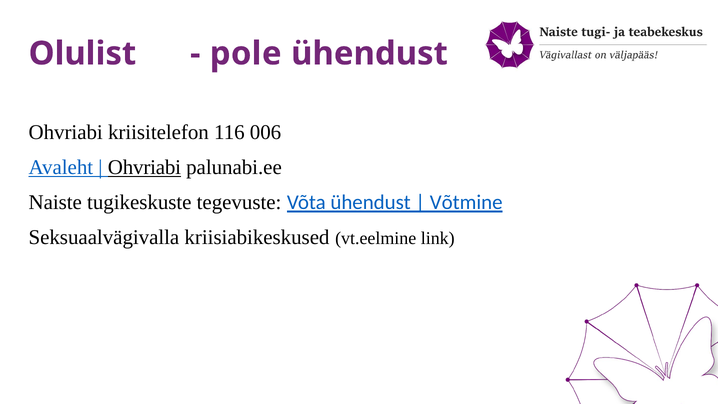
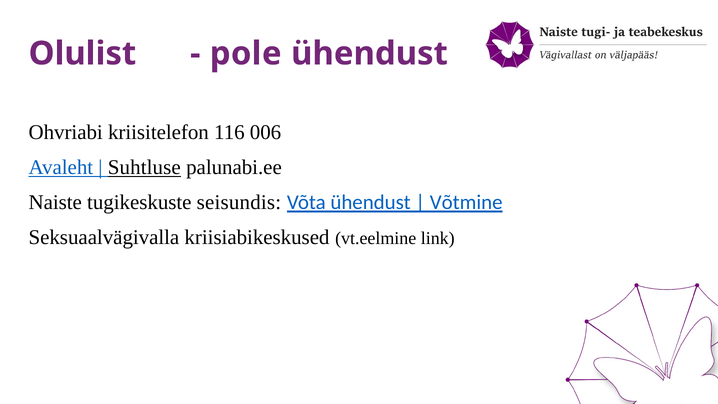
Ohvriabi at (144, 167): Ohvriabi -> Suhtluse
tegevuste: tegevuste -> seisundis
